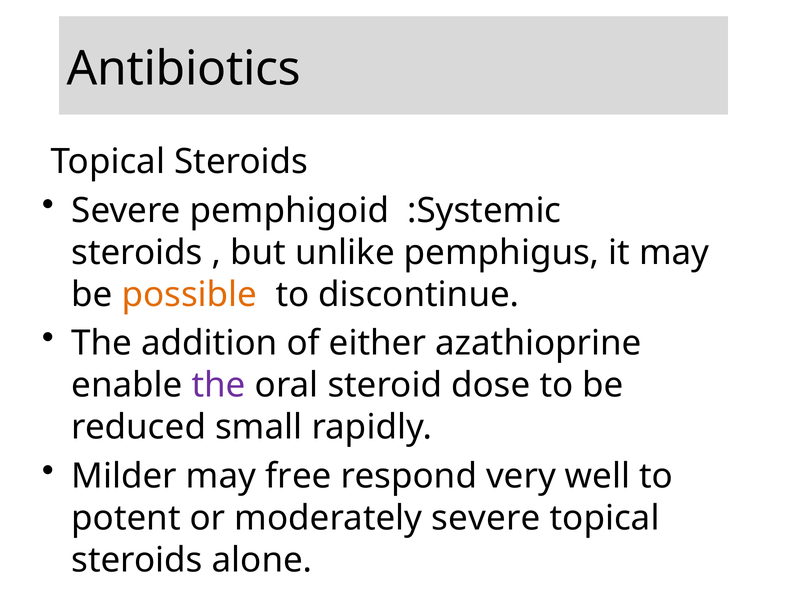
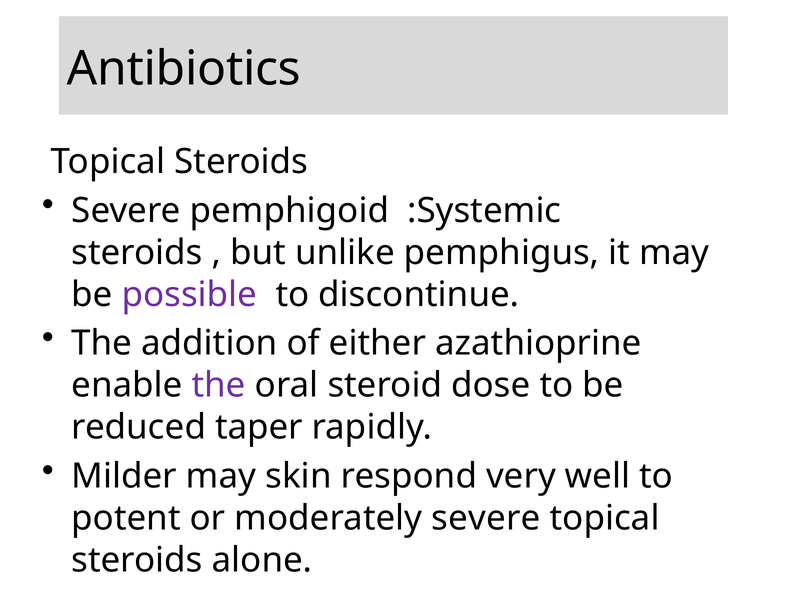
possible colour: orange -> purple
small: small -> taper
free: free -> skin
